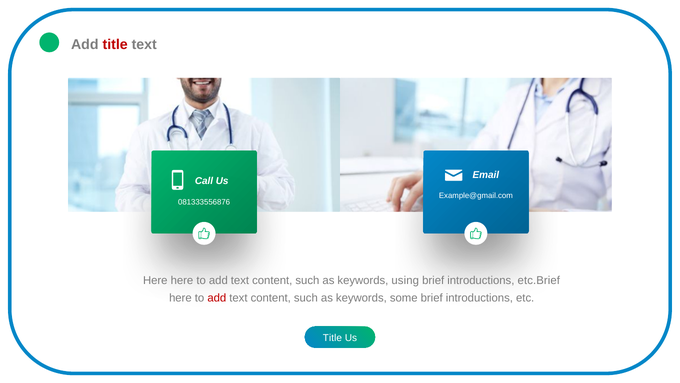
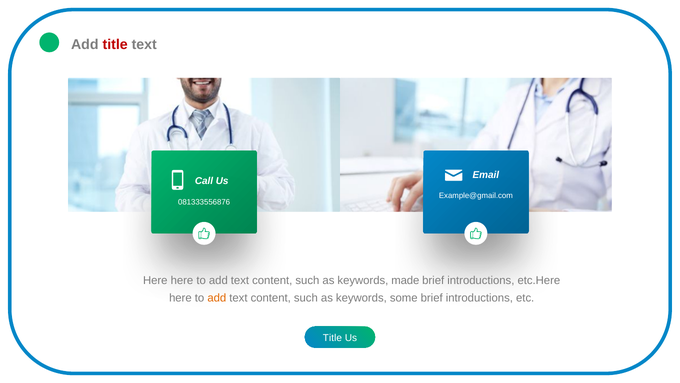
using: using -> made
etc.Brief: etc.Brief -> etc.Here
add at (217, 298) colour: red -> orange
